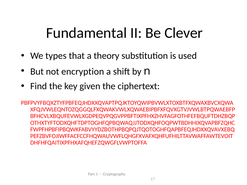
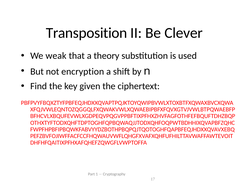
Fundamental: Fundamental -> Transposition
types: types -> weak
